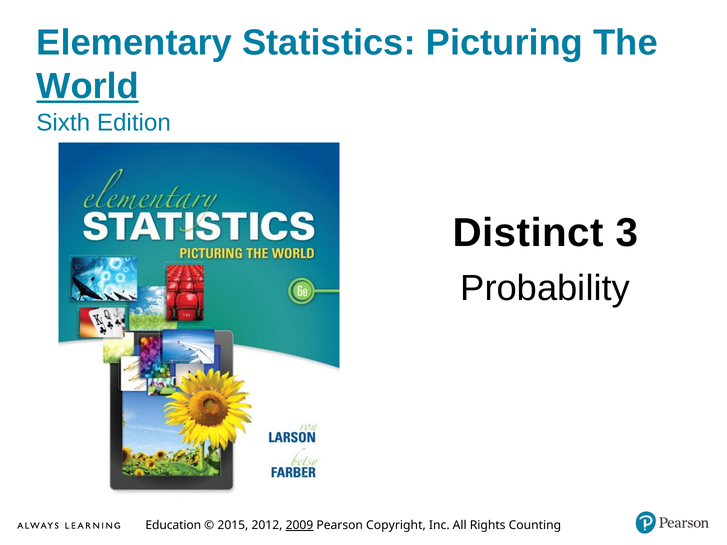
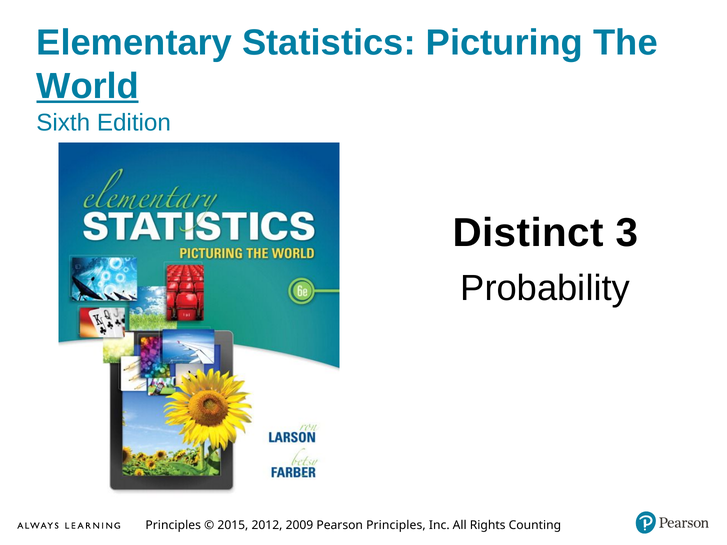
Education at (173, 526): Education -> Principles
2009 underline: present -> none
Pearson Copyright: Copyright -> Principles
